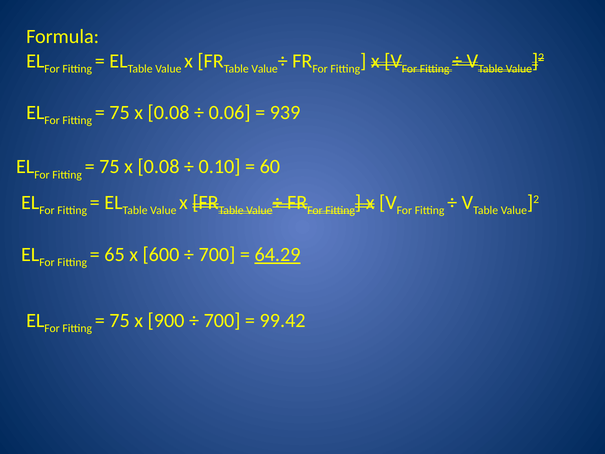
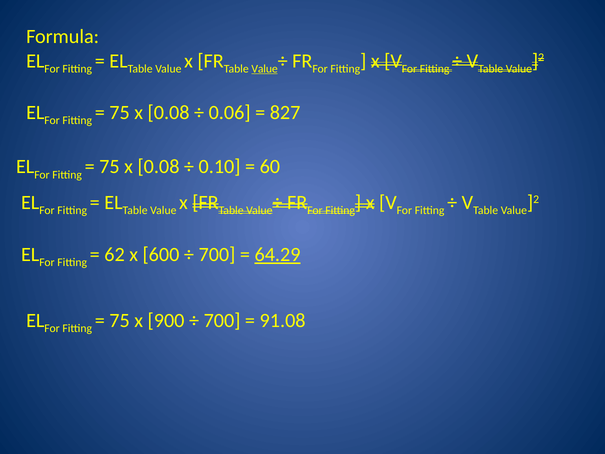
Value at (265, 69) underline: none -> present
939: 939 -> 827
65: 65 -> 62
99.42: 99.42 -> 91.08
